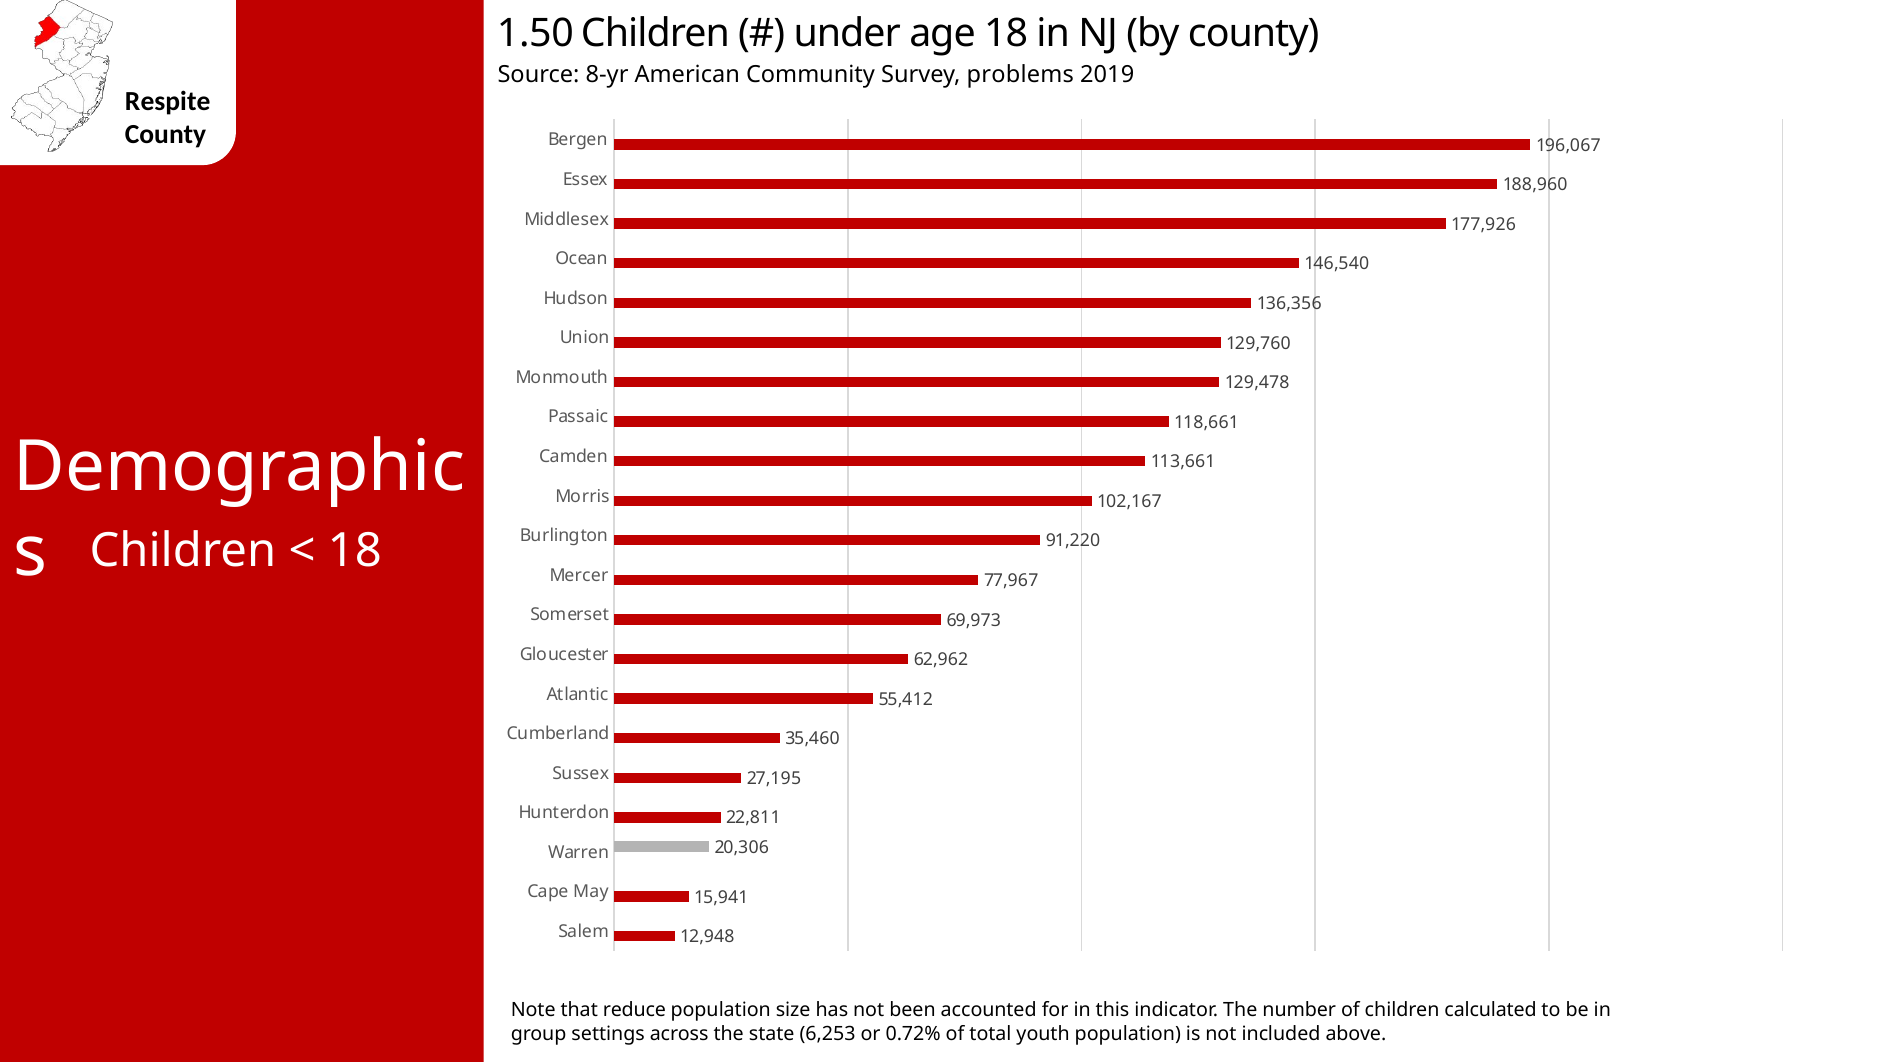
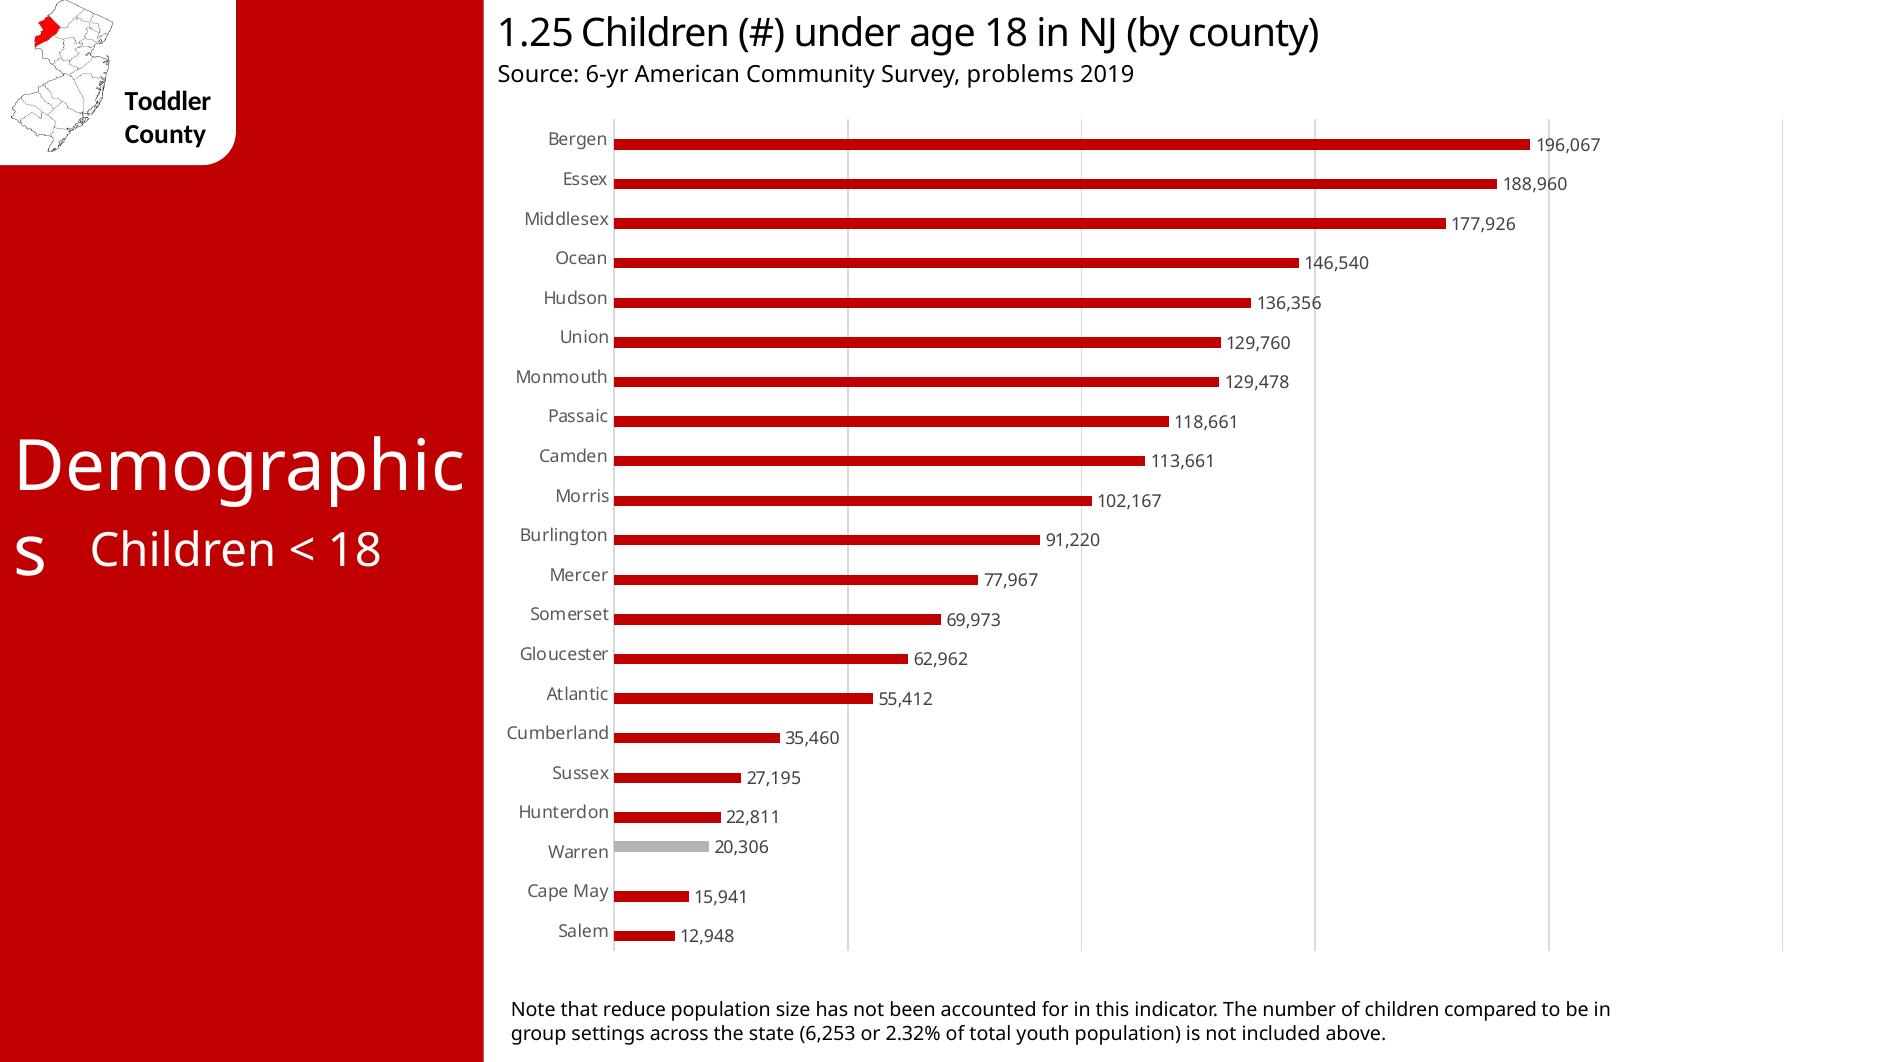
1.50: 1.50 -> 1.25
8-yr: 8-yr -> 6-yr
Respite: Respite -> Toddler
calculated: calculated -> compared
0.72%: 0.72% -> 2.32%
